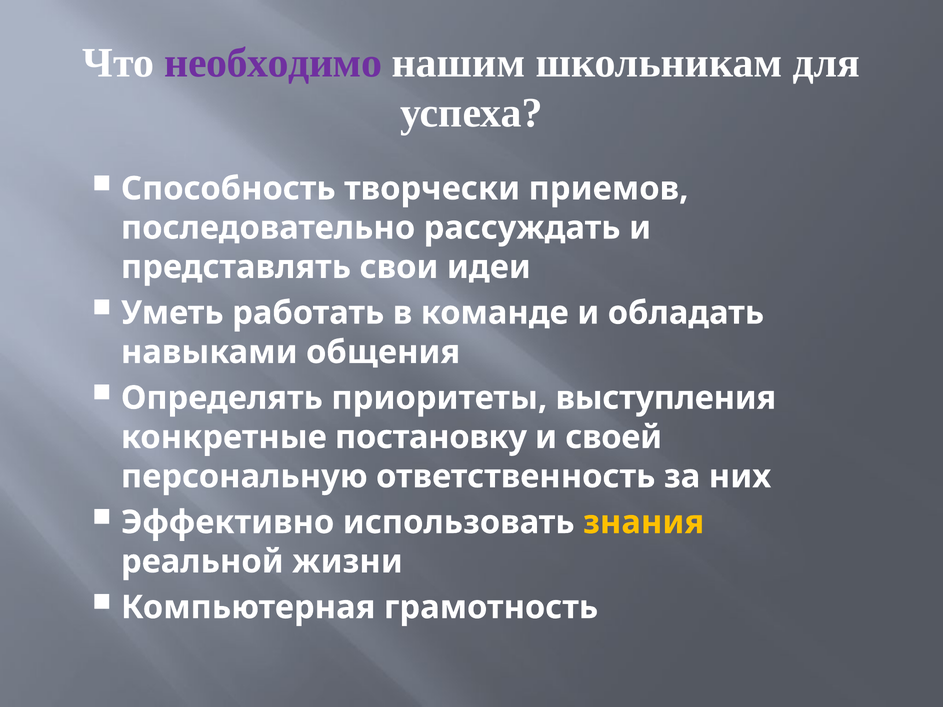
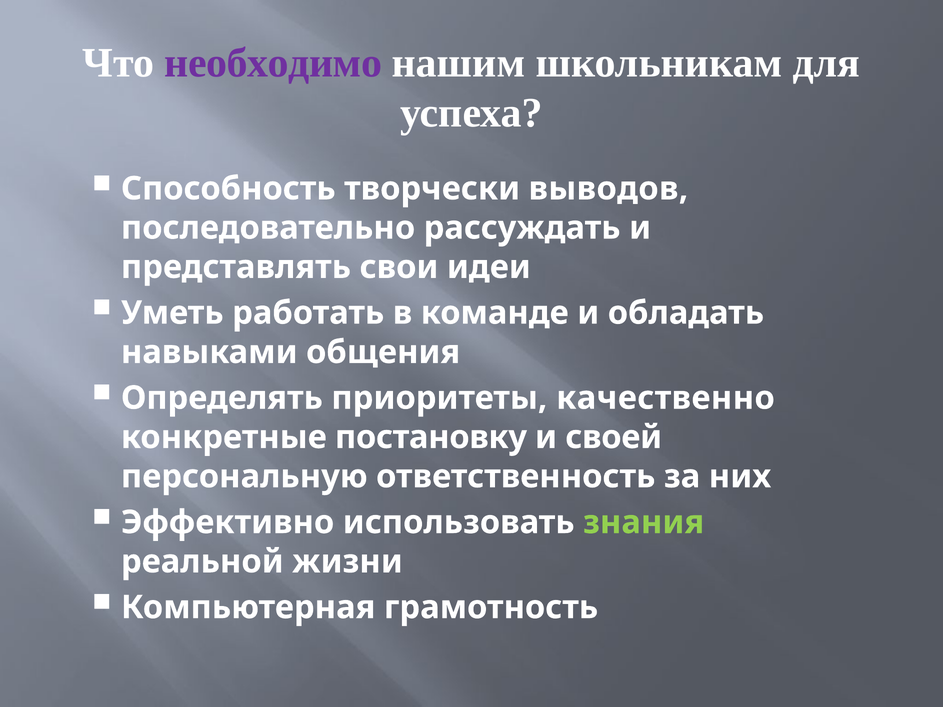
приемов: приемов -> выводов
выступления: выступления -> качественно
знания colour: yellow -> light green
